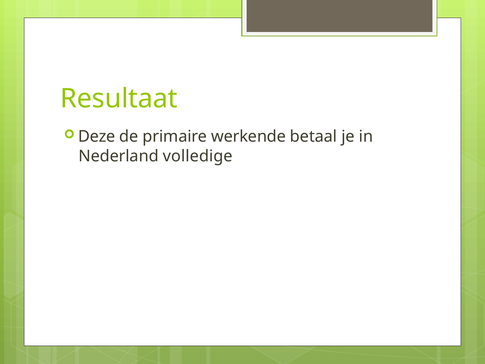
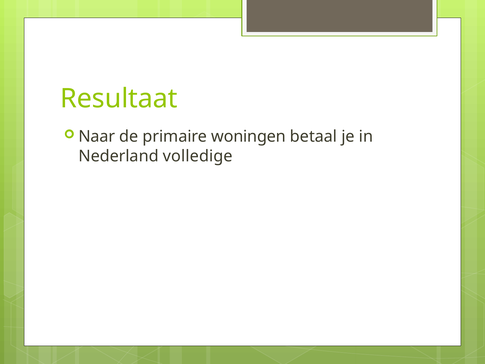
Deze: Deze -> Naar
werkende: werkende -> woningen
